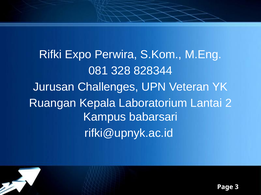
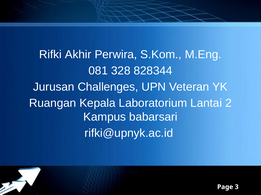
Expo: Expo -> Akhir
